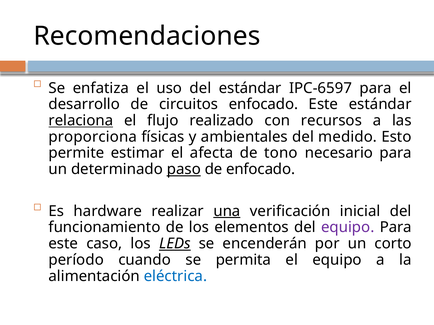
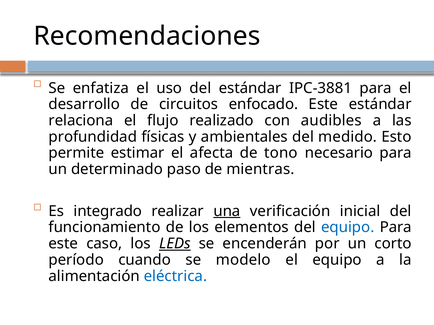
IPC-6597: IPC-6597 -> IPC-3881
relaciona underline: present -> none
recursos: recursos -> audibles
proporciona: proporciona -> profundidad
paso underline: present -> none
de enfocado: enfocado -> mientras
hardware: hardware -> integrado
equipo at (348, 228) colour: purple -> blue
permita: permita -> modelo
